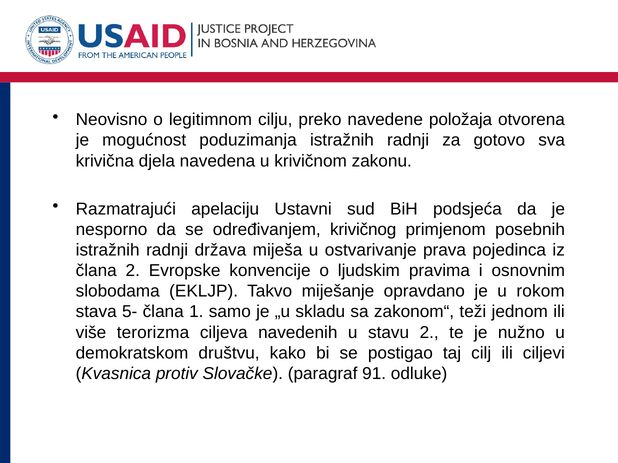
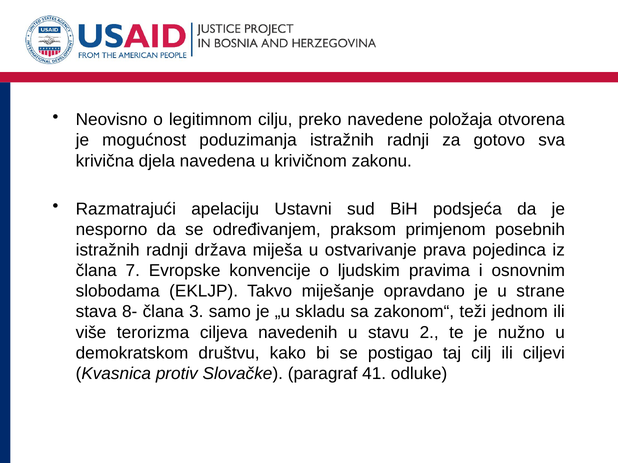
krivičnog: krivičnog -> praksom
člana 2: 2 -> 7
rokom: rokom -> strane
5-: 5- -> 8-
1: 1 -> 3
91: 91 -> 41
